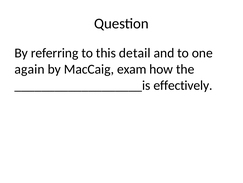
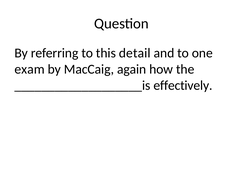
again: again -> exam
exam: exam -> again
